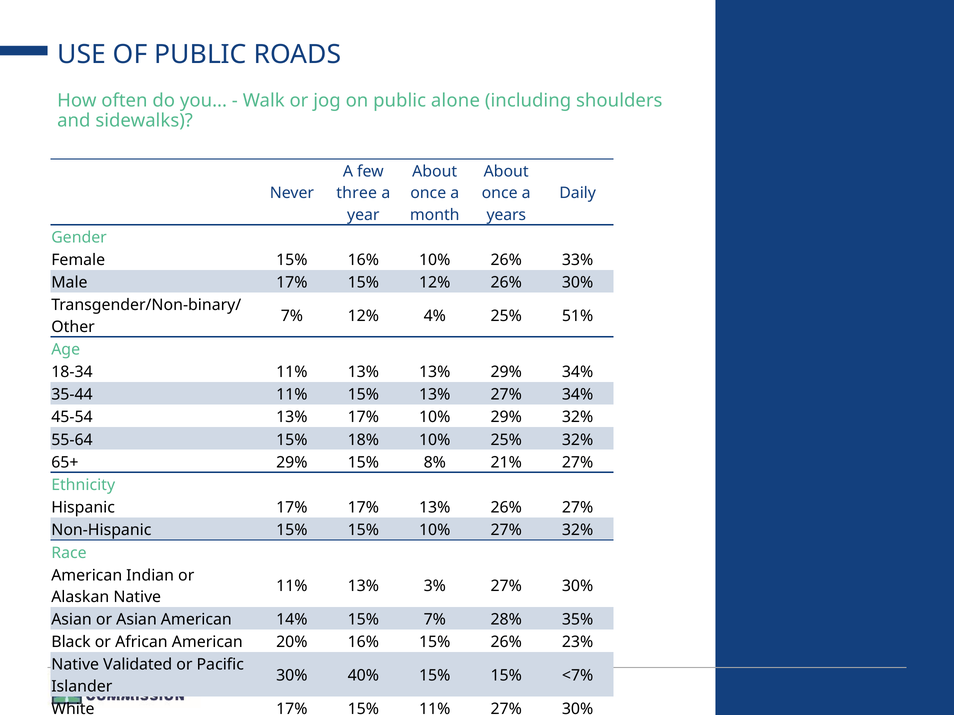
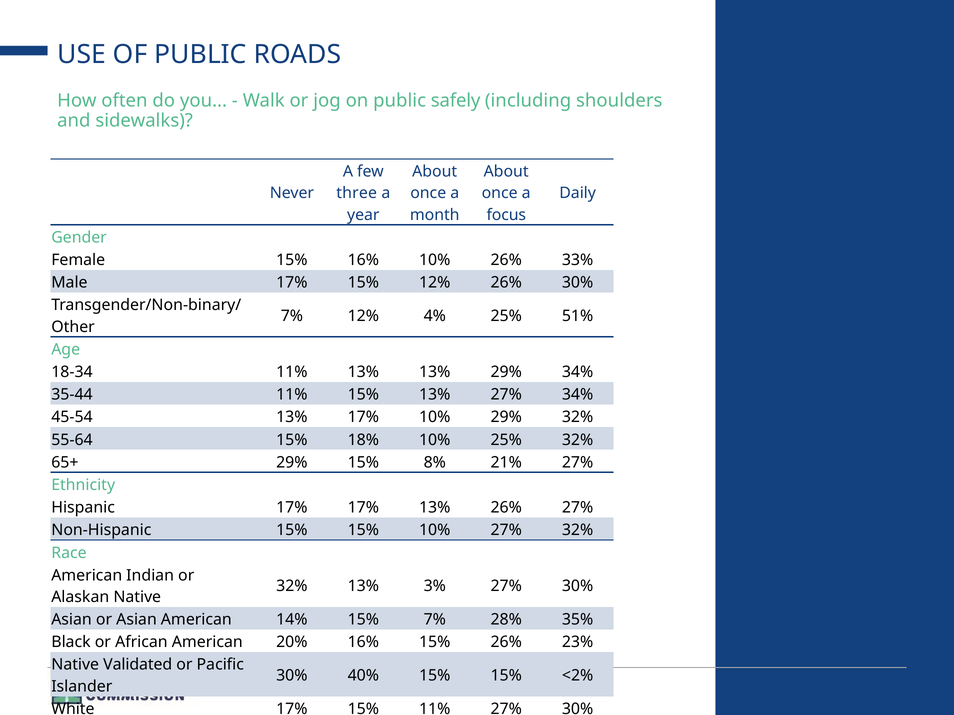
alone: alone -> safely
years: years -> focus
11% at (292, 587): 11% -> 32%
<7%: <7% -> <2%
